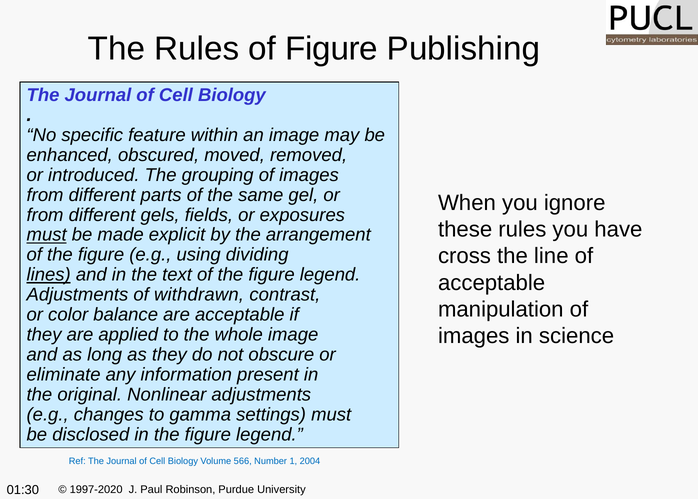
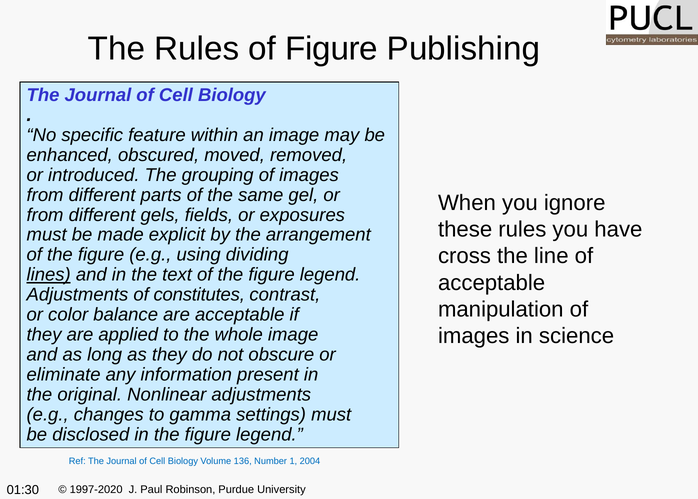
must at (47, 235) underline: present -> none
withdrawn: withdrawn -> constitutes
566: 566 -> 136
